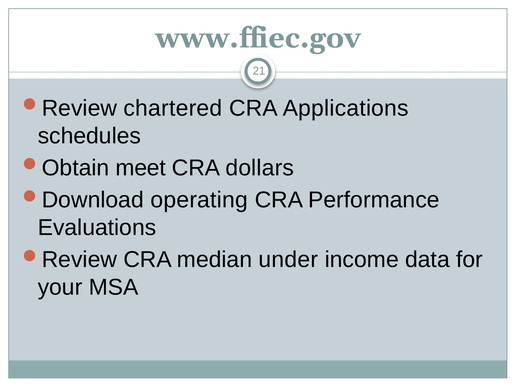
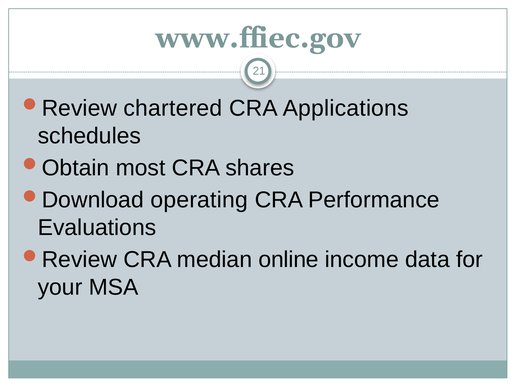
meet: meet -> most
dollars: dollars -> shares
under: under -> online
